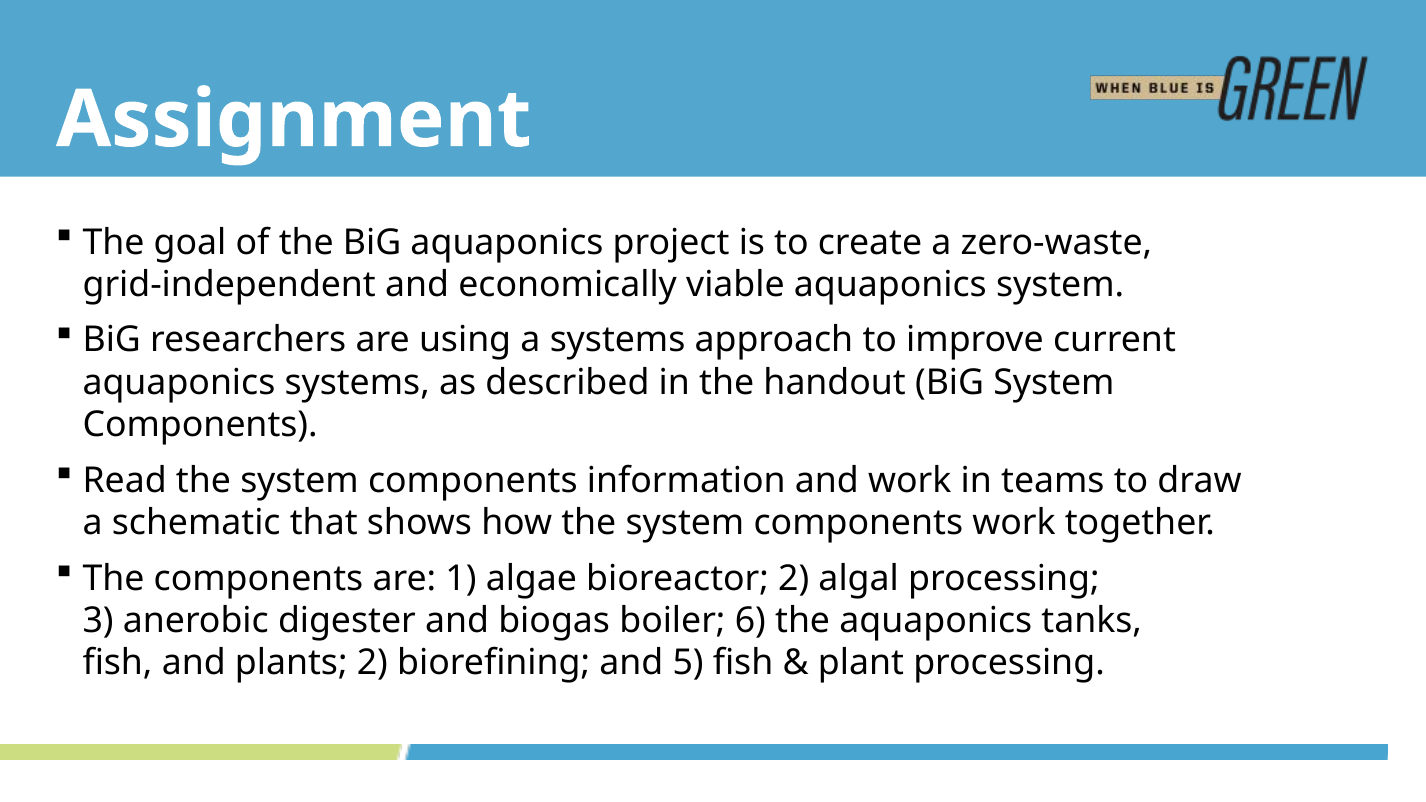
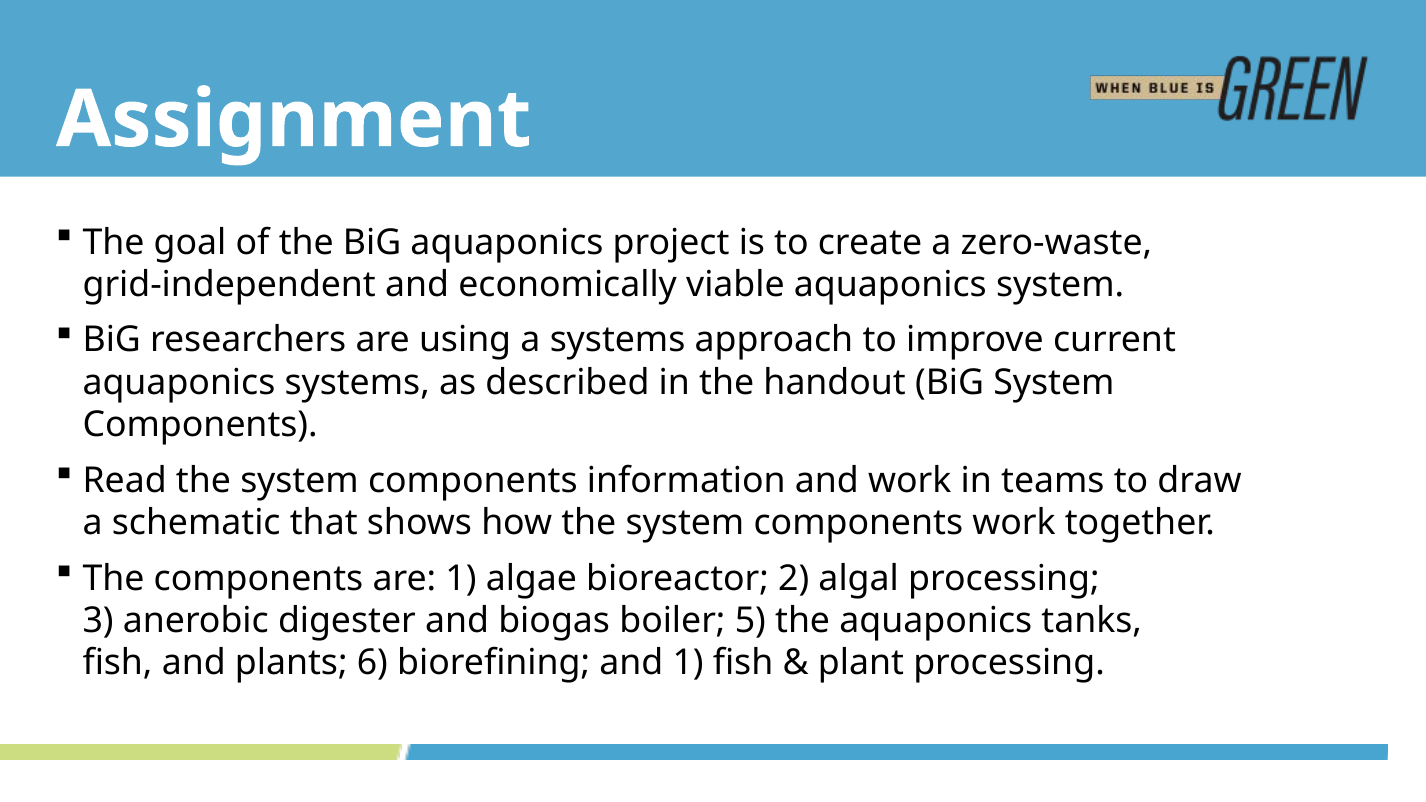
6: 6 -> 5
plants 2: 2 -> 6
and 5: 5 -> 1
